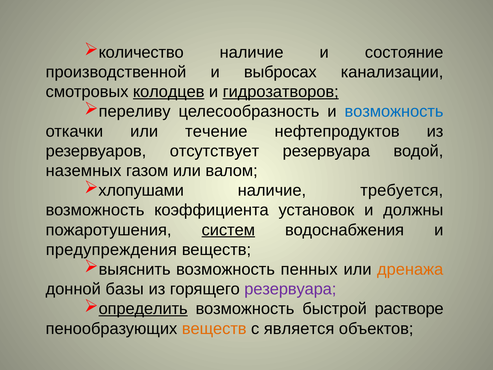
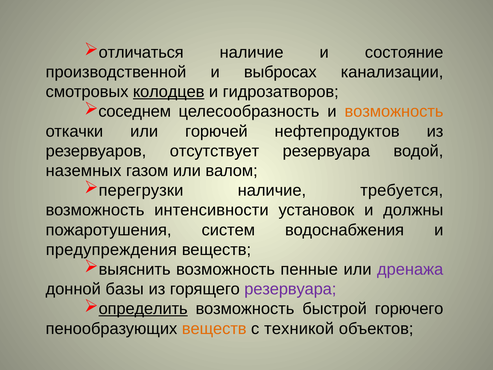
количество: количество -> отличаться
гидрозатворов underline: present -> none
переливу: переливу -> соседнем
возможность at (394, 111) colour: blue -> orange
течение: течение -> горючей
хлопушами: хлопушами -> перегрузки
коэффициента: коэффициента -> интенсивности
систем underline: present -> none
пенных: пенных -> пенные
дренажа colour: orange -> purple
растворе: растворе -> горючего
является: является -> техникой
